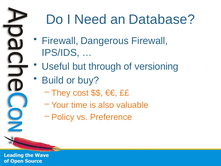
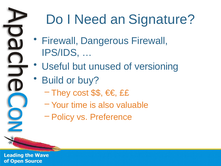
Database: Database -> Signature
through: through -> unused
